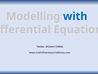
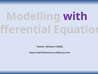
with colour: blue -> purple
